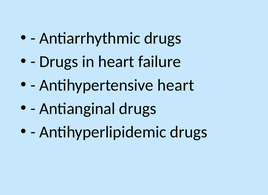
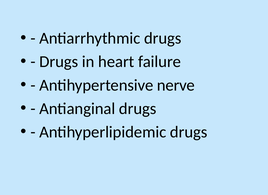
Antihypertensive heart: heart -> nerve
